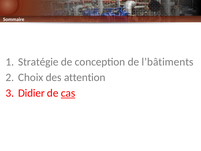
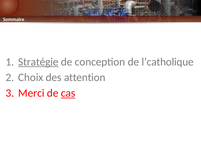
Stratégie underline: none -> present
l’bâtiments: l’bâtiments -> l’catholique
Didier: Didier -> Merci
